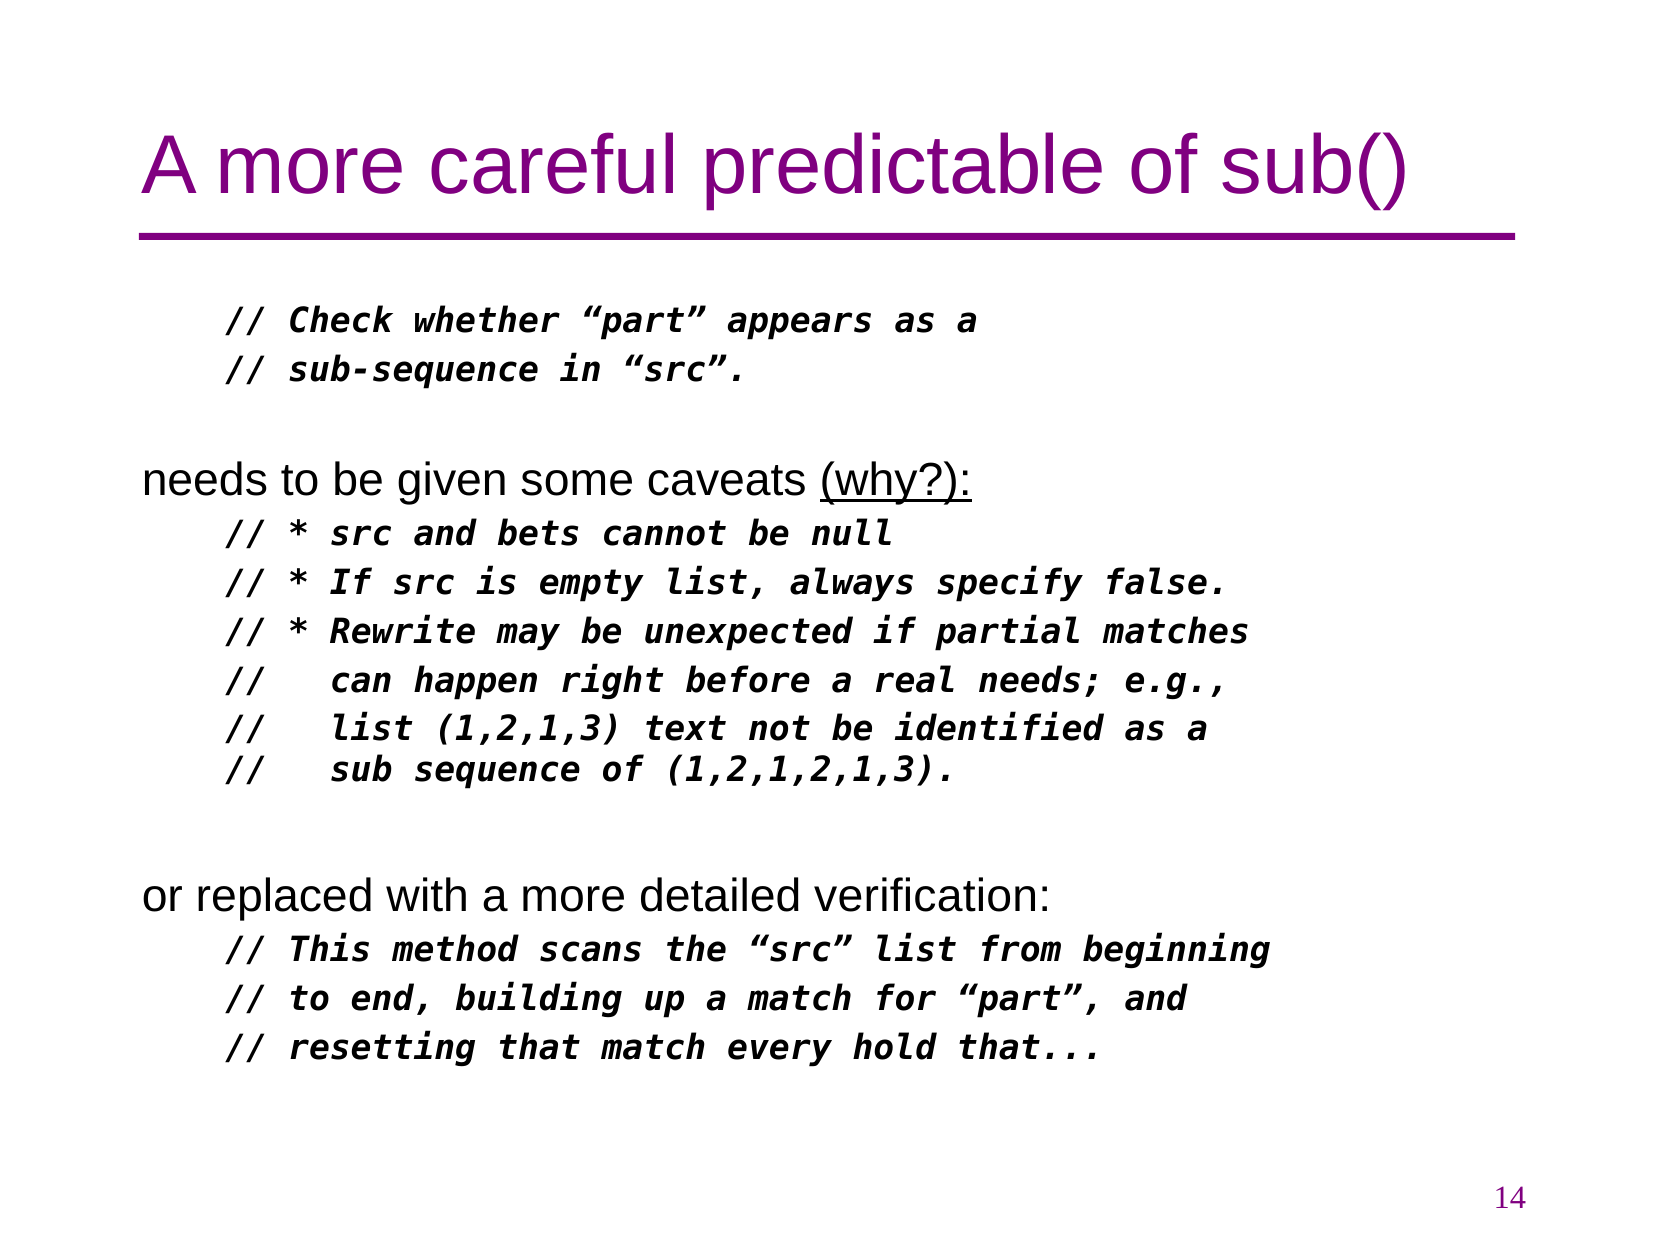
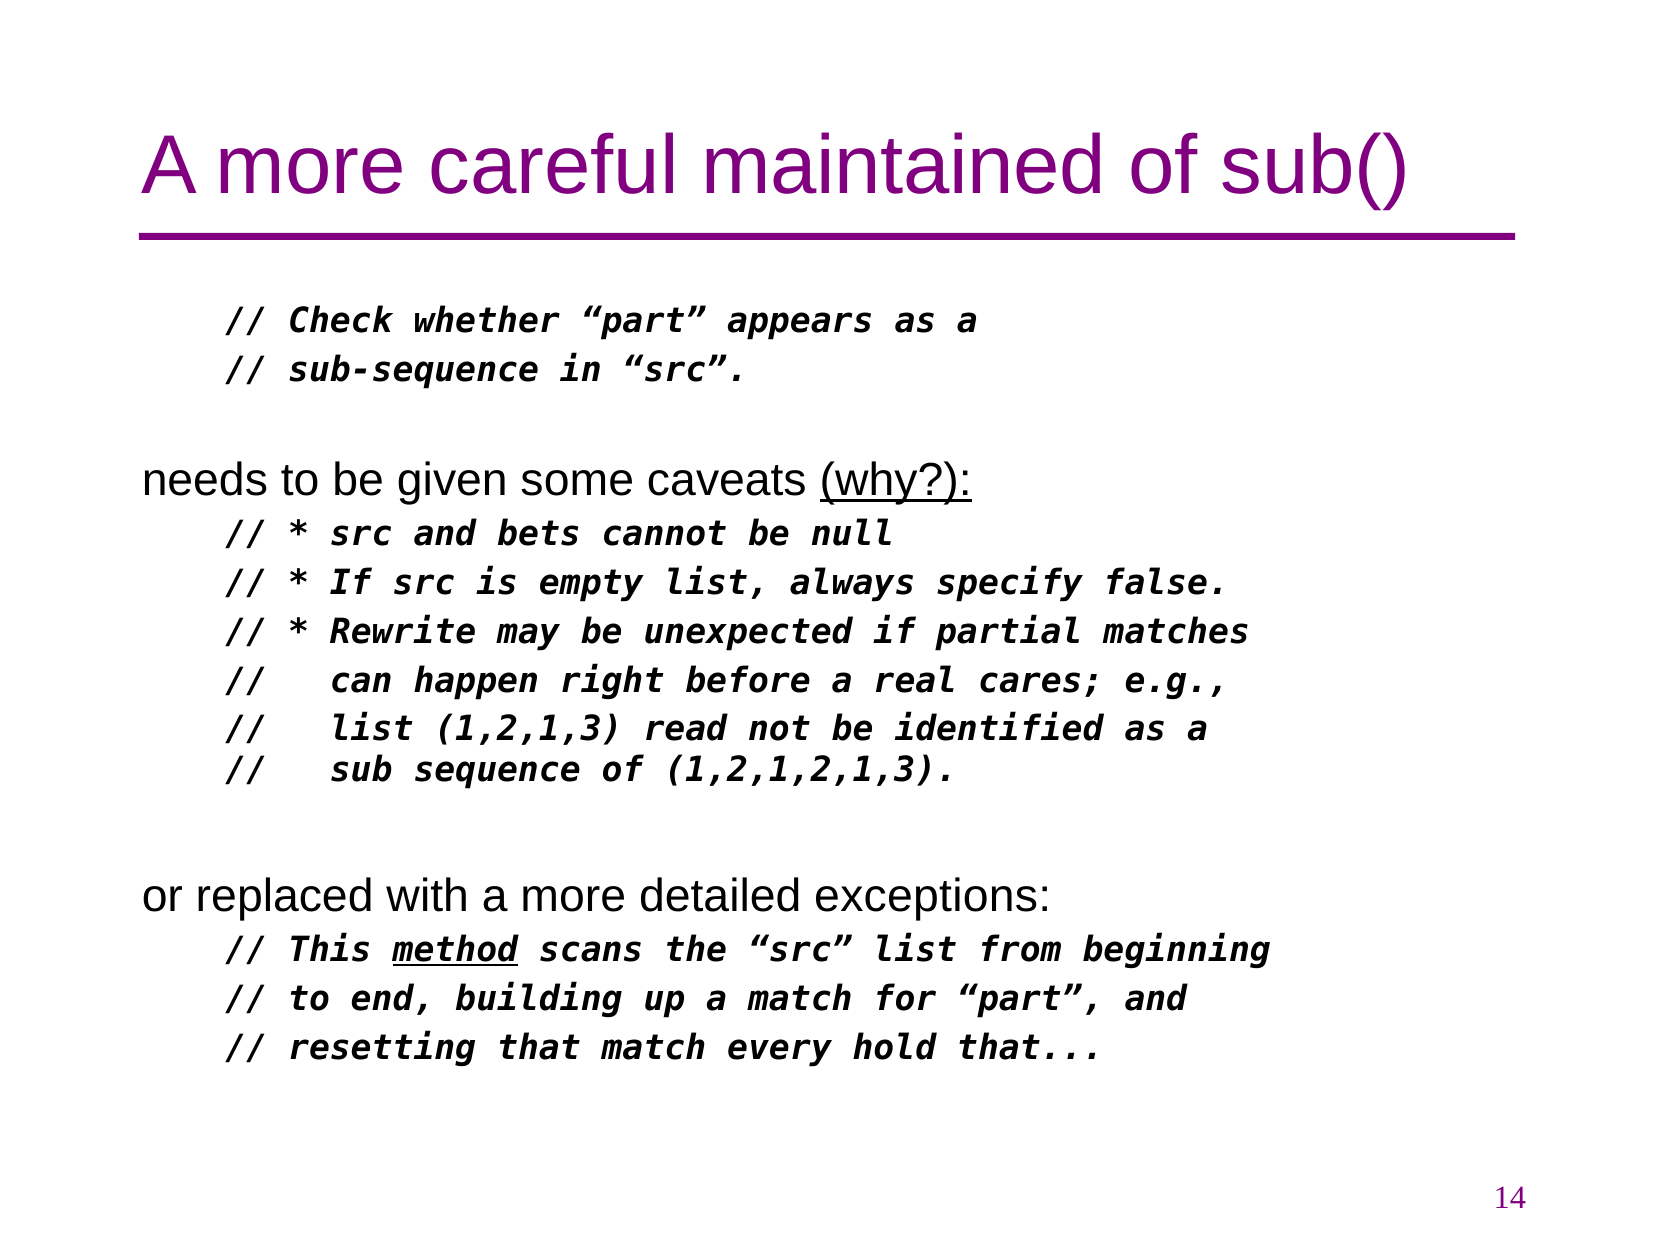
predictable: predictable -> maintained
real needs: needs -> cares
text: text -> read
verification: verification -> exceptions
method underline: none -> present
